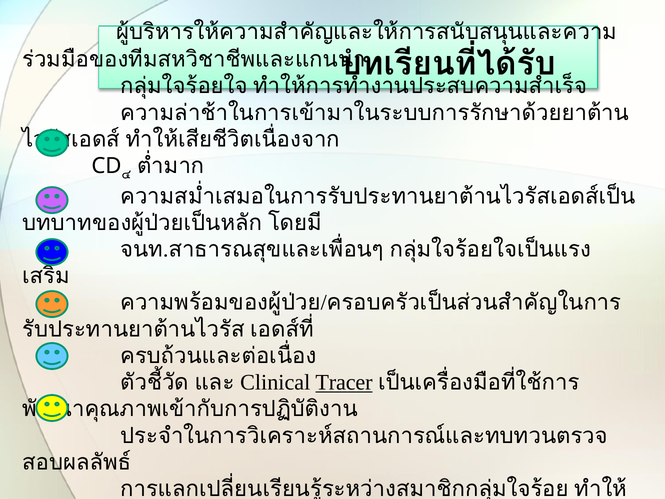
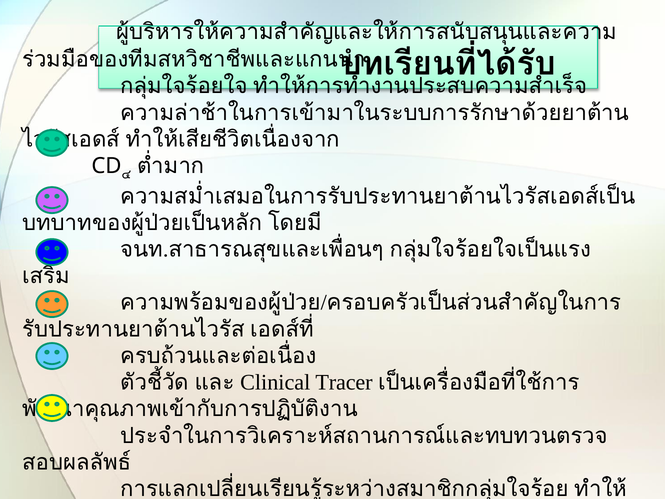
Tracer underline: present -> none
